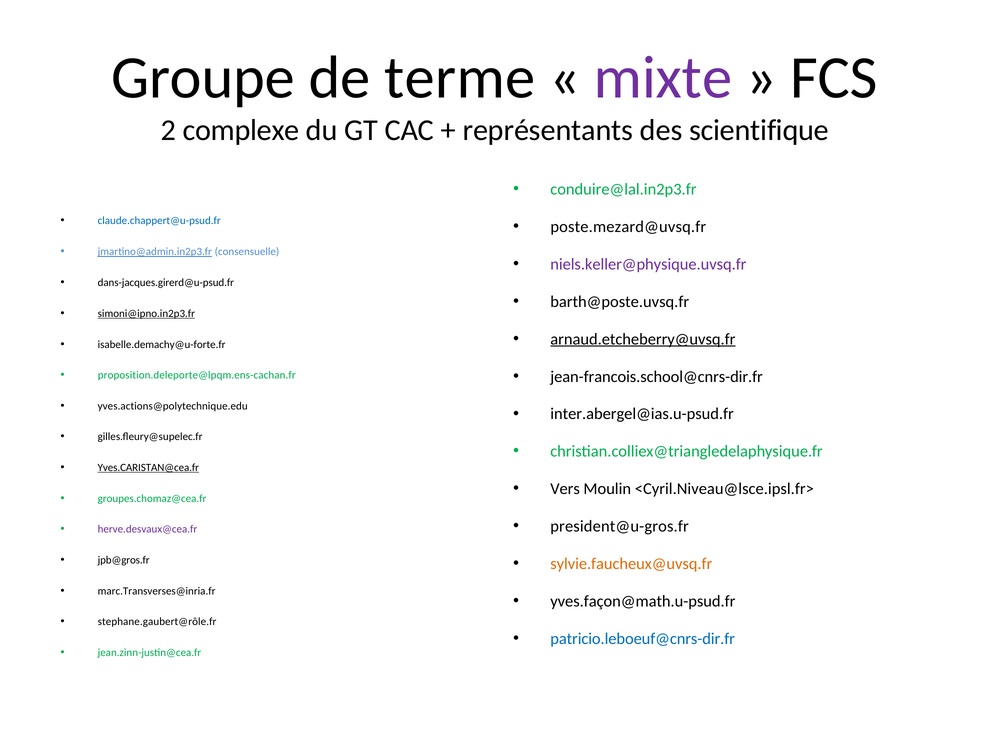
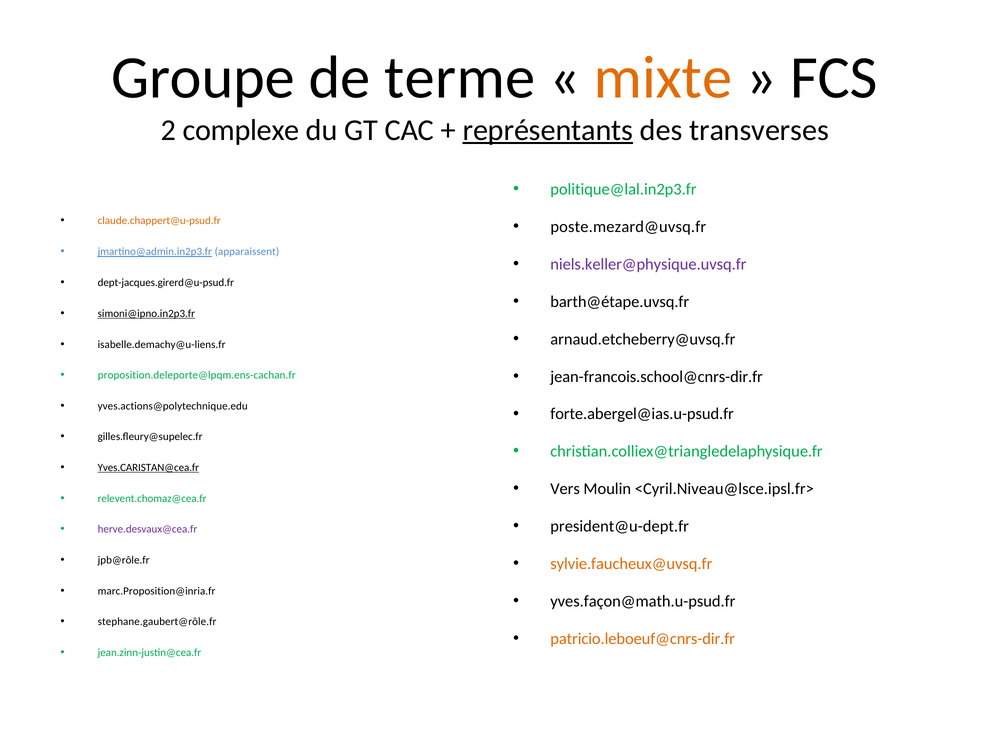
mixte colour: purple -> orange
représentants underline: none -> present
scientifique: scientifique -> transverses
conduire@lal.in2p3.fr: conduire@lal.in2p3.fr -> politique@lal.in2p3.fr
claude.chappert@u-psud.fr colour: blue -> orange
consensuelle: consensuelle -> apparaissent
dans-jacques.girerd@u-psud.fr: dans-jacques.girerd@u-psud.fr -> dept-jacques.girerd@u-psud.fr
barth@poste.uvsq.fr: barth@poste.uvsq.fr -> barth@étape.uvsq.fr
arnaud.etcheberry@uvsq.fr underline: present -> none
isabelle.demachy@u-forte.fr: isabelle.demachy@u-forte.fr -> isabelle.demachy@u-liens.fr
inter.abergel@ias.u-psud.fr: inter.abergel@ias.u-psud.fr -> forte.abergel@ias.u-psud.fr
groupes.chomaz@cea.fr: groupes.chomaz@cea.fr -> relevent.chomaz@cea.fr
president@u-gros.fr: president@u-gros.fr -> president@u-dept.fr
jpb@gros.fr: jpb@gros.fr -> jpb@rôle.fr
marc.Transverses@inria.fr: marc.Transverses@inria.fr -> marc.Proposition@inria.fr
patricio.leboeuf@cnrs-dir.fr colour: blue -> orange
